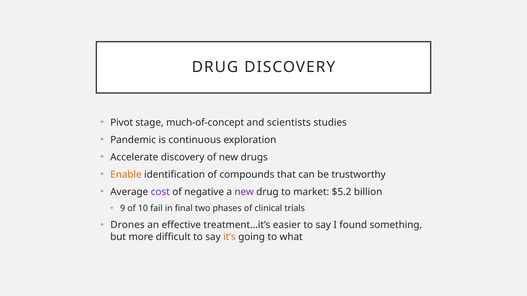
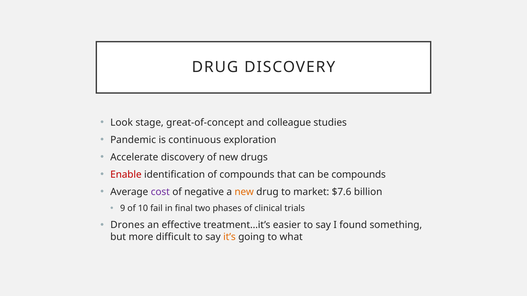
Pivot: Pivot -> Look
much-of-concept: much-of-concept -> great-of-concept
scientists: scientists -> colleague
Enable colour: orange -> red
be trustworthy: trustworthy -> compounds
new at (244, 192) colour: purple -> orange
$5.2: $5.2 -> $7.6
